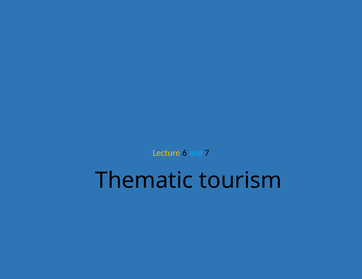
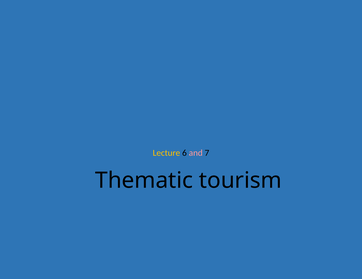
and colour: light blue -> pink
